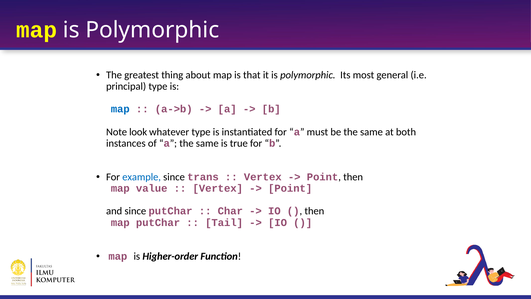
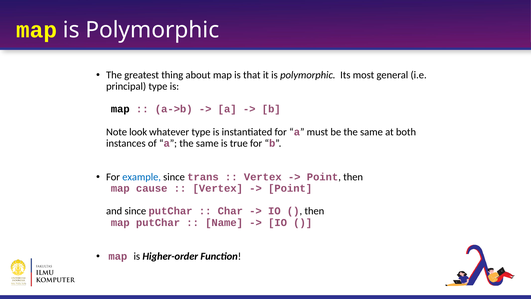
map at (120, 109) colour: blue -> black
value: value -> cause
Tail: Tail -> Name
